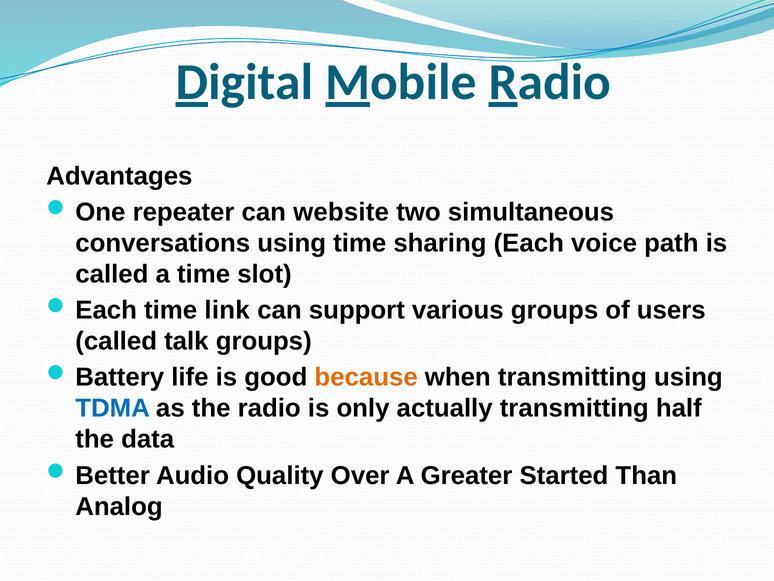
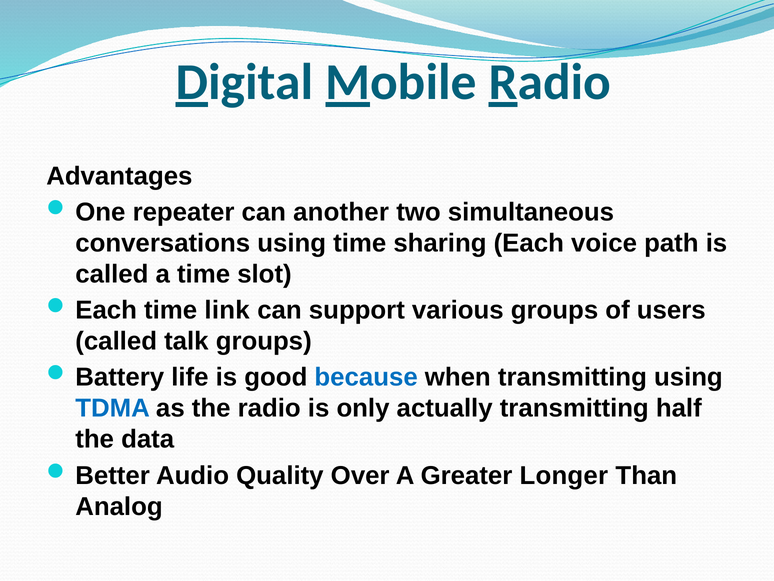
website: website -> another
because colour: orange -> blue
Started: Started -> Longer
